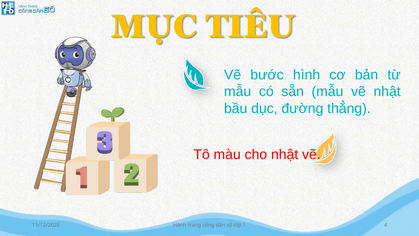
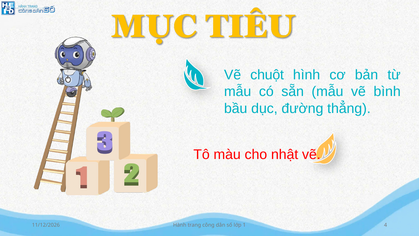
bước: bước -> chuột
vẽ nhật: nhật -> bình
